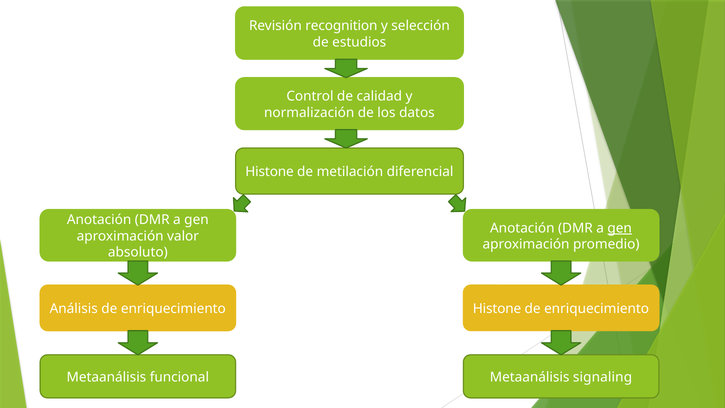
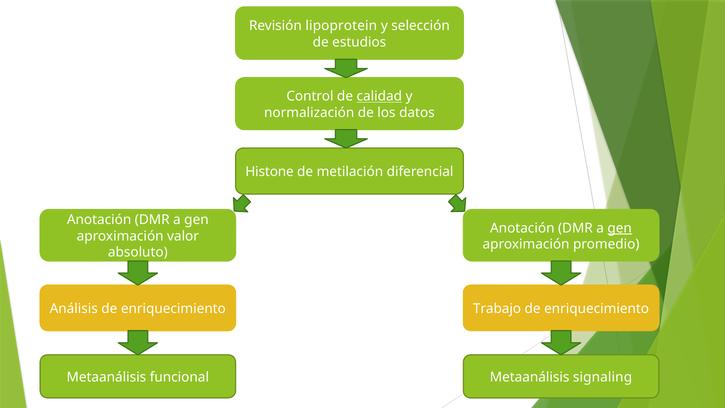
recognition: recognition -> lipoprotein
calidad underline: none -> present
Histone at (497, 309): Histone -> Trabajo
